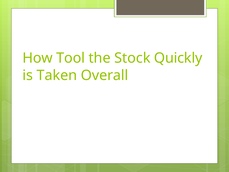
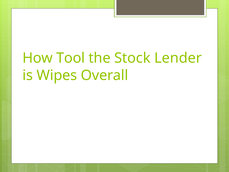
Quickly: Quickly -> Lender
Taken: Taken -> Wipes
